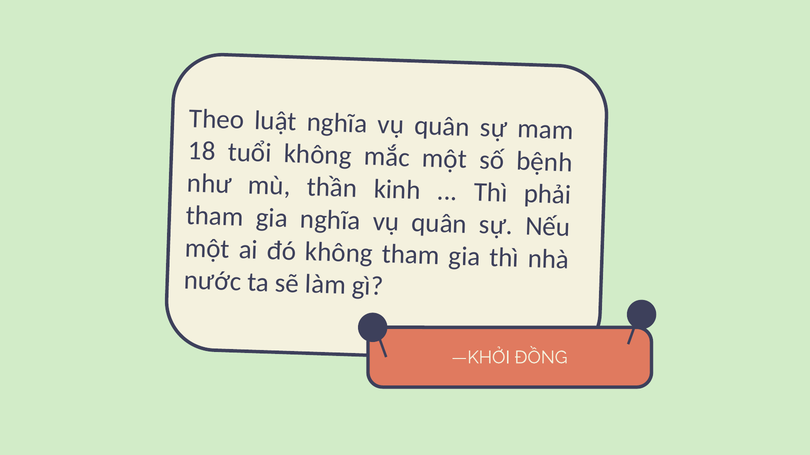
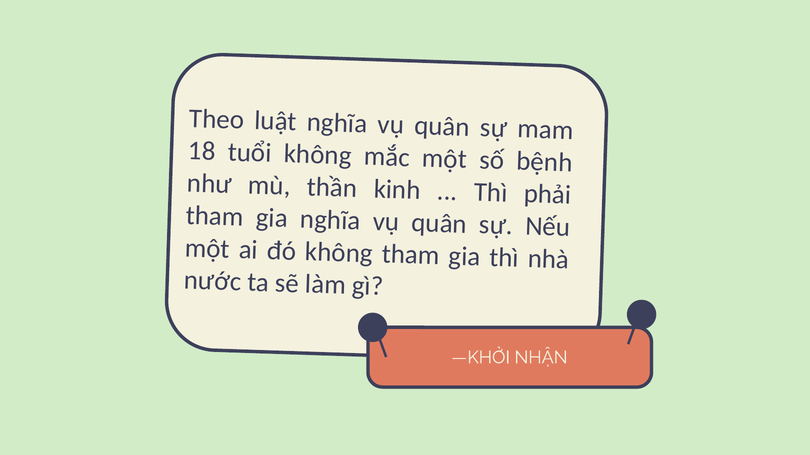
ĐỒNG: ĐỒNG -> NHẬN
